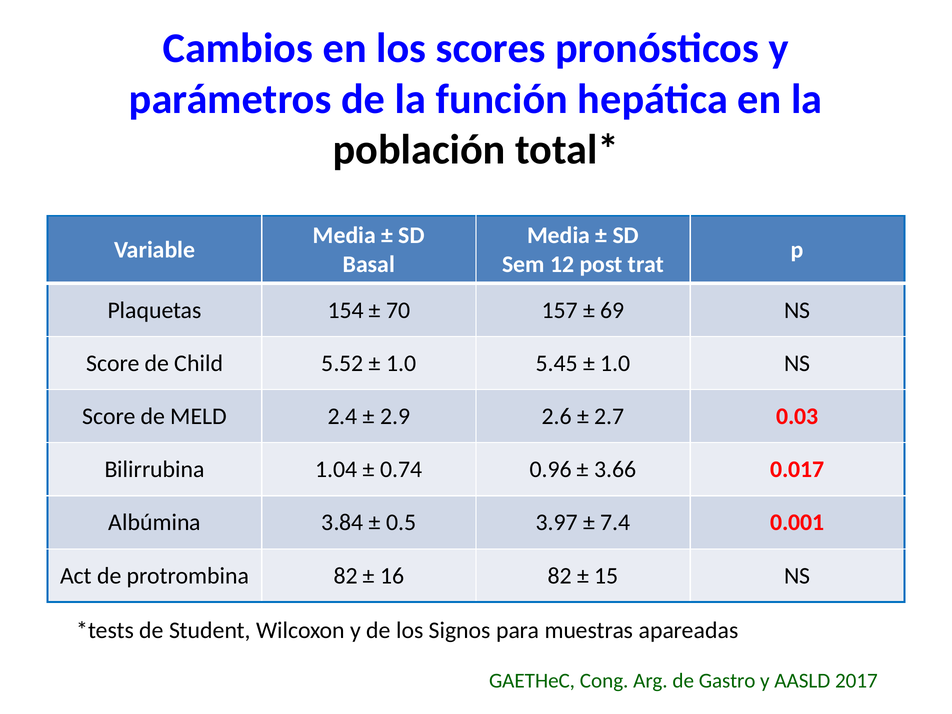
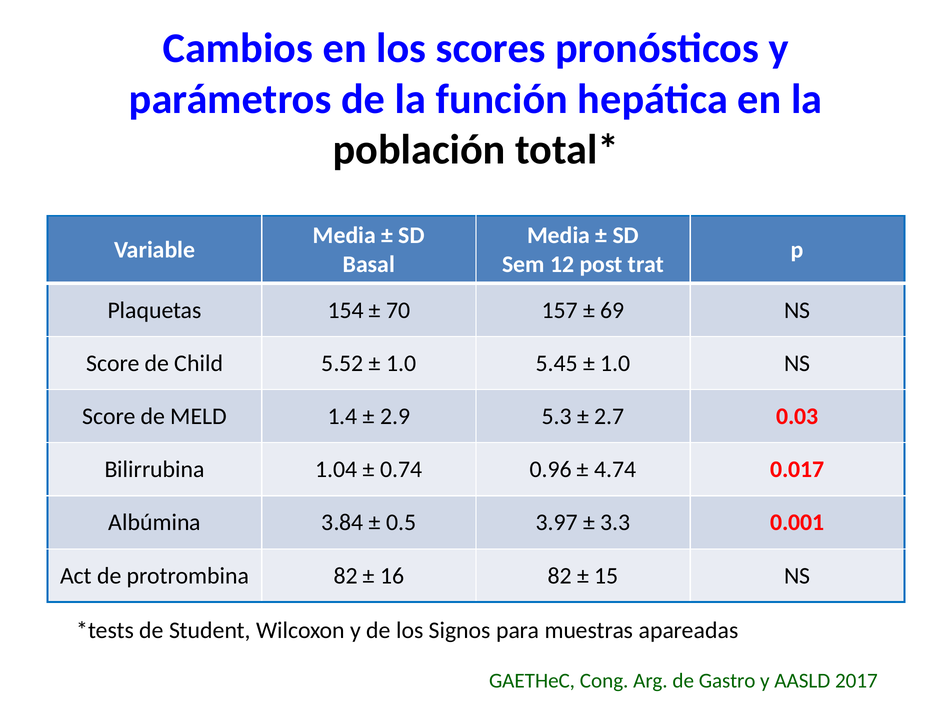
2.4: 2.4 -> 1.4
2.6: 2.6 -> 5.3
3.66: 3.66 -> 4.74
7.4: 7.4 -> 3.3
